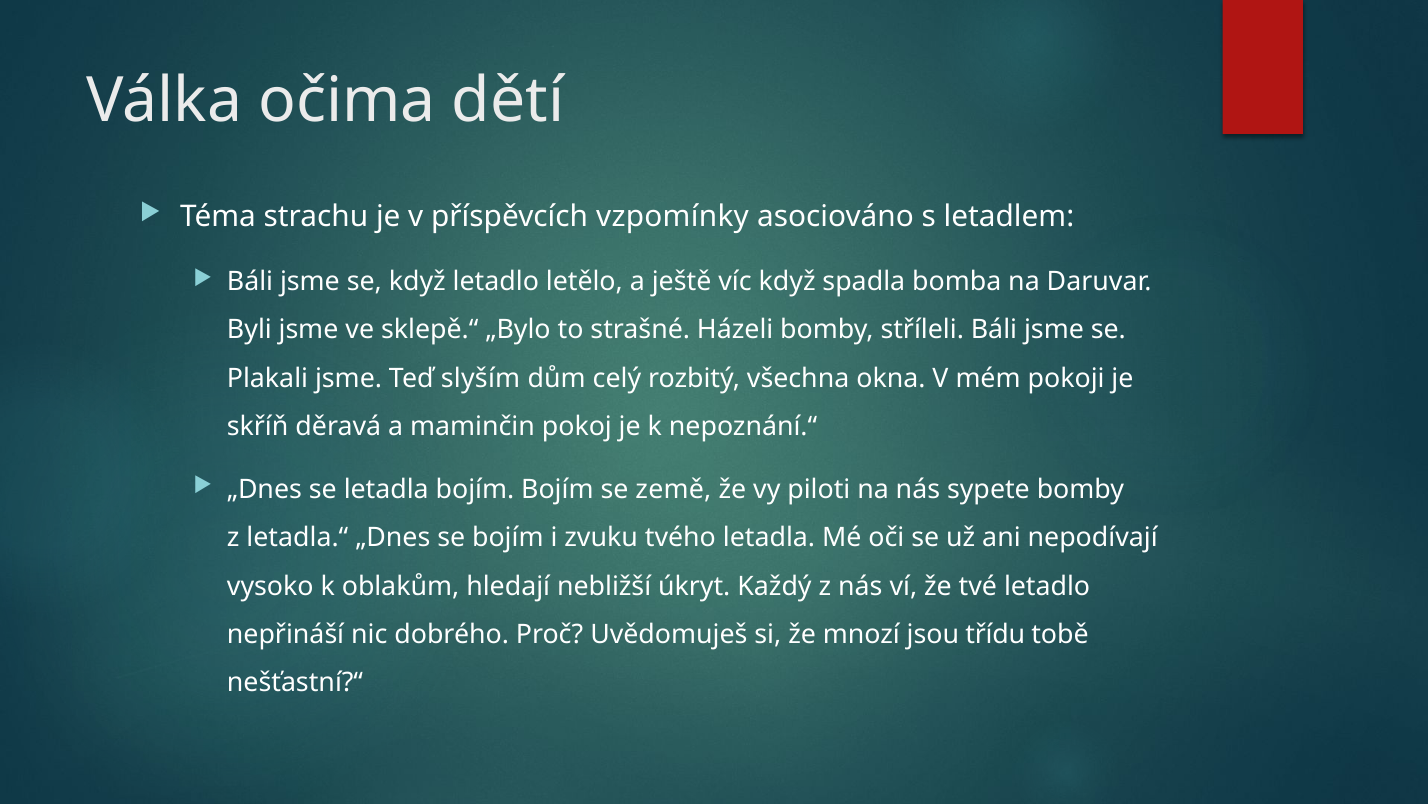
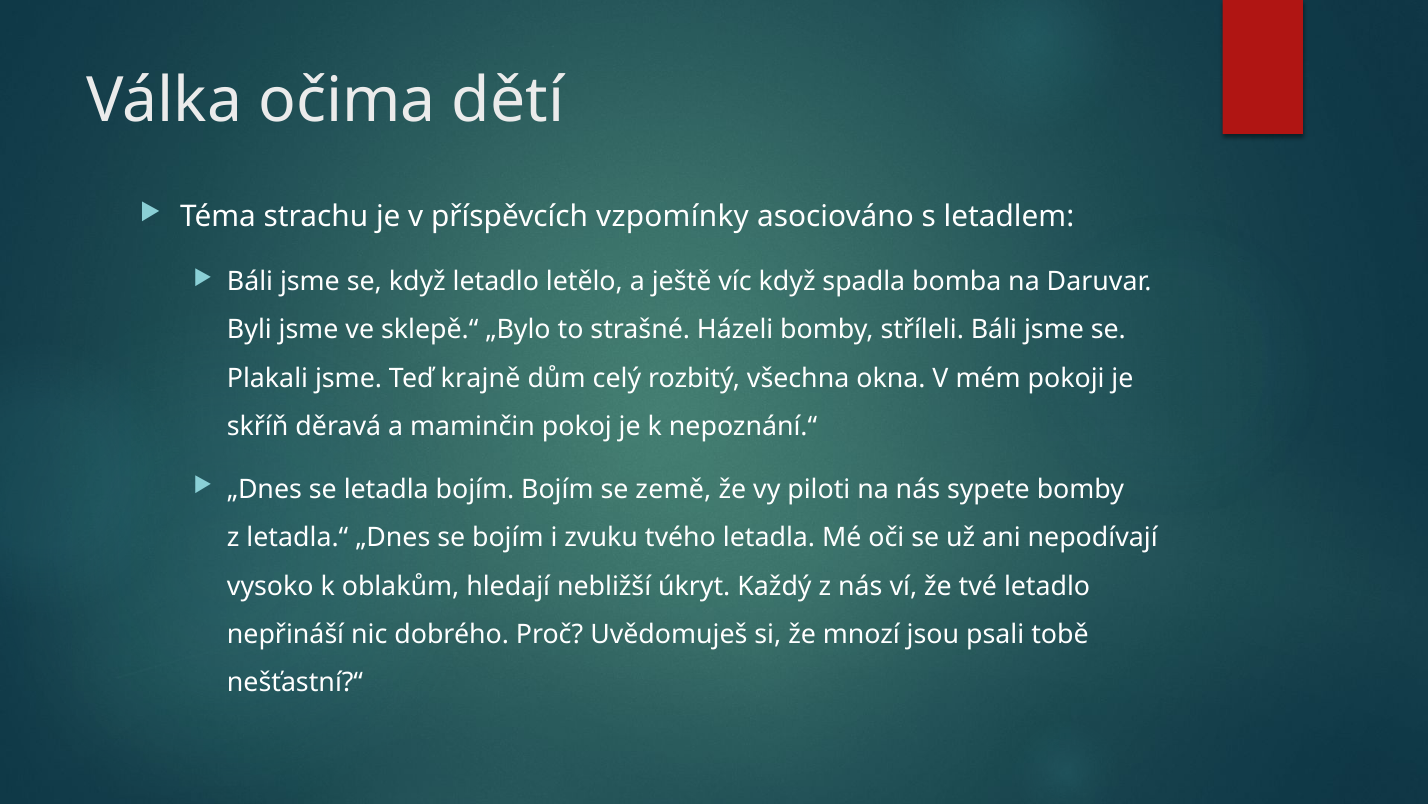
slyším: slyším -> krajně
třídu: třídu -> psali
